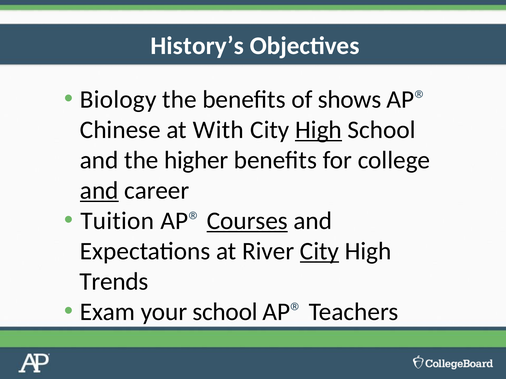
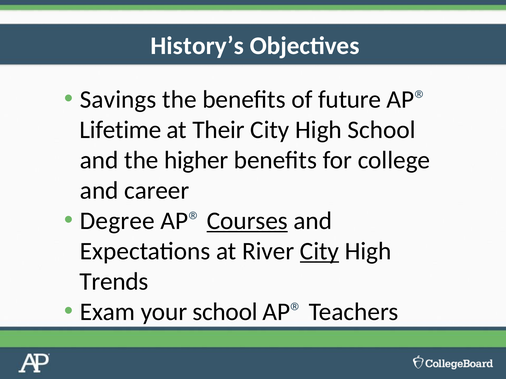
Biology: Biology -> Savings
shows: shows -> future
Chinese: Chinese -> Lifetime
With: With -> Their
High at (318, 130) underline: present -> none
and at (99, 191) underline: present -> none
Tuition: Tuition -> Degree
